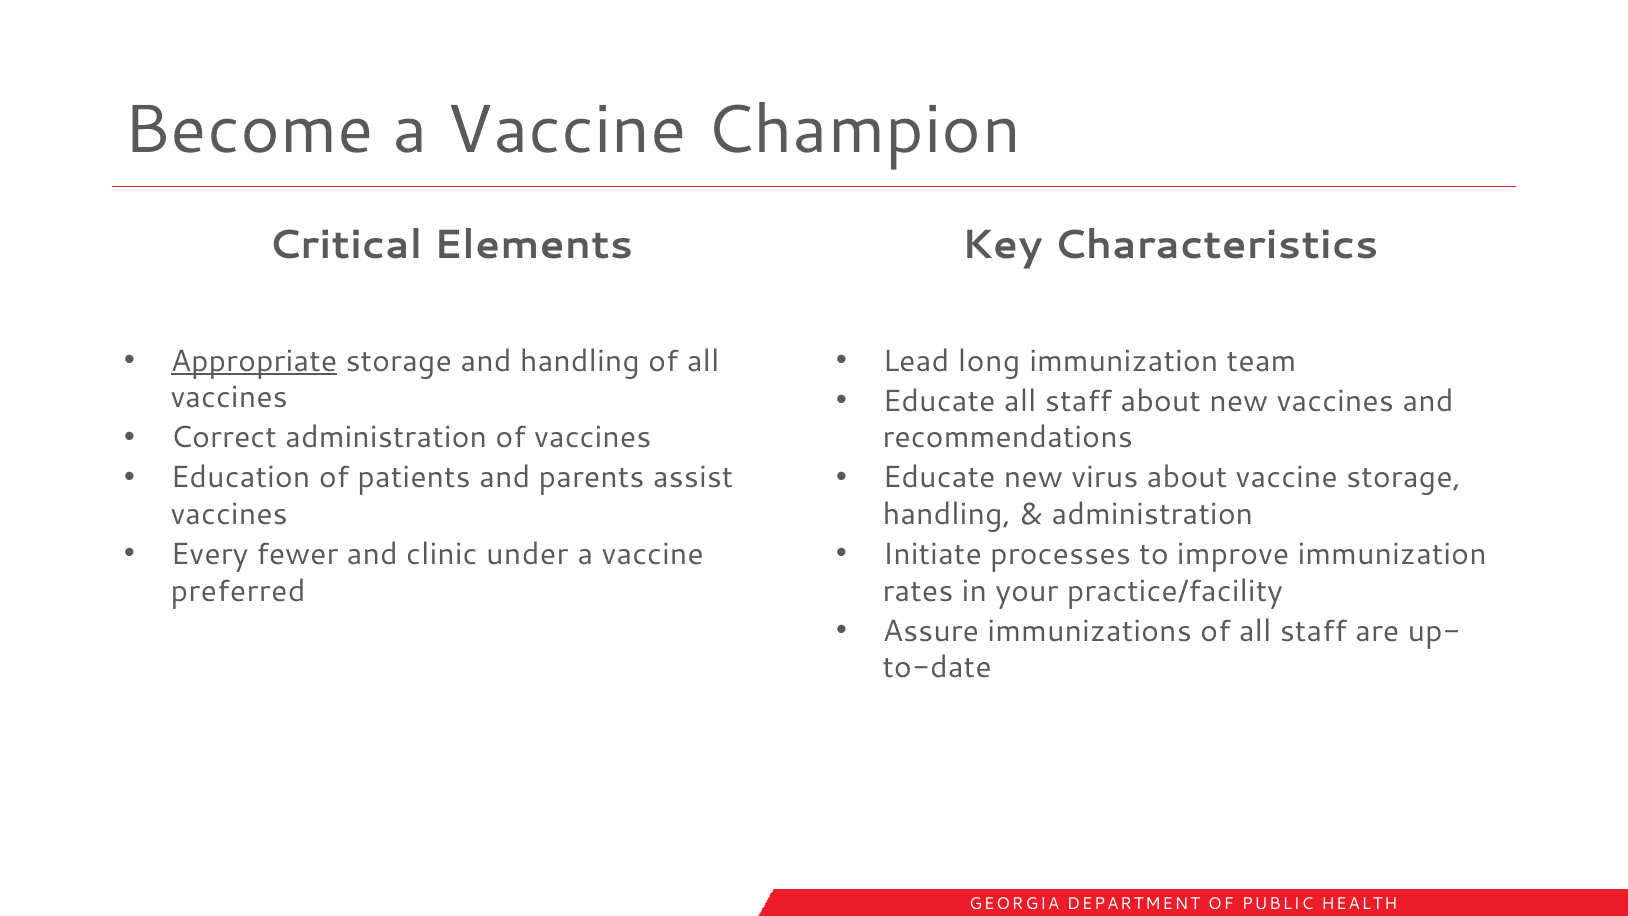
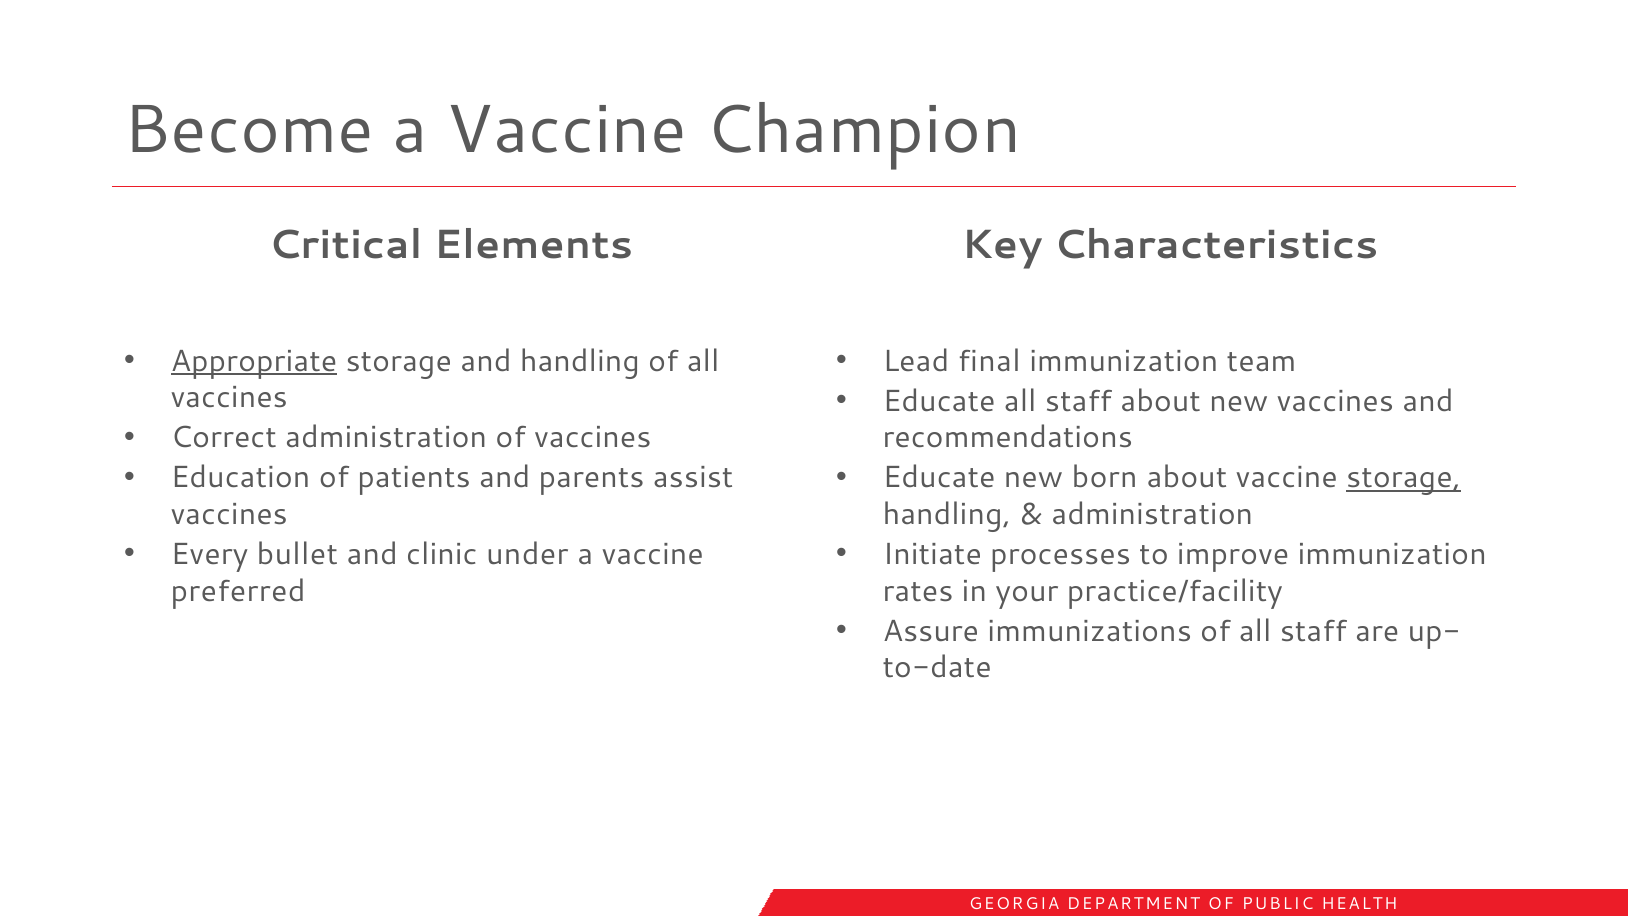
long: long -> final
virus: virus -> born
storage at (1404, 478) underline: none -> present
fewer: fewer -> bullet
